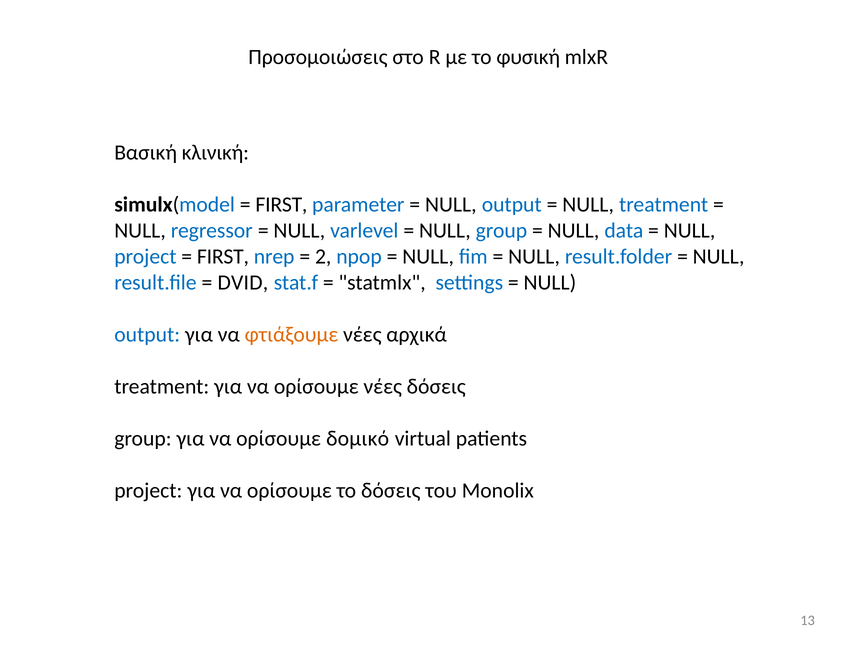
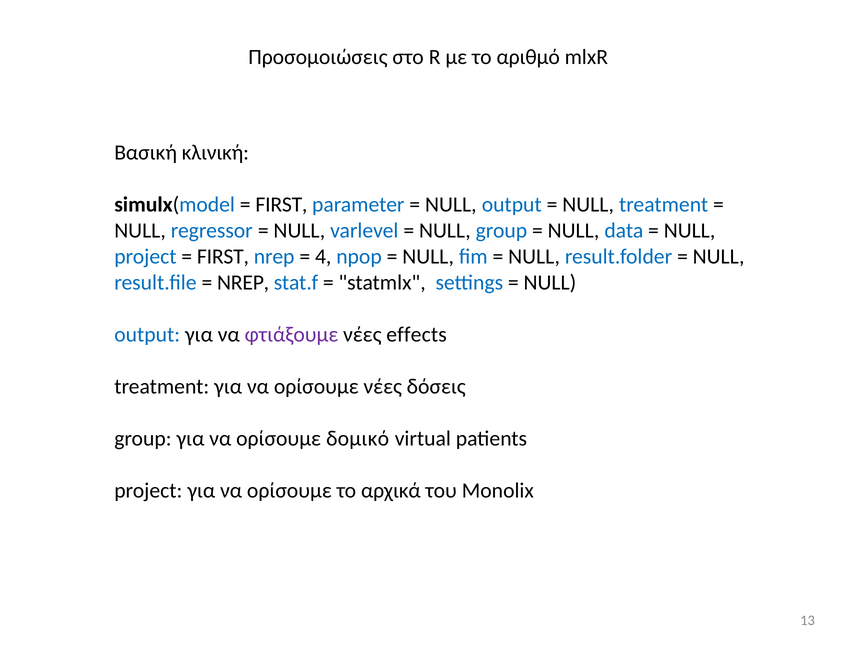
φυσική: φυσική -> αριθμό
2: 2 -> 4
DVID at (243, 283): DVID -> NREP
φτιάξουμε colour: orange -> purple
αρχικά: αρχικά -> effects
το δόσεις: δόσεις -> αρχικά
